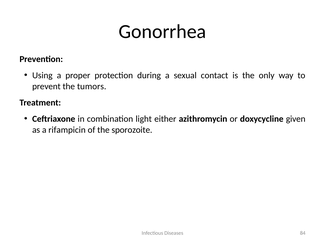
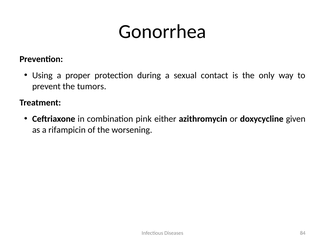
light: light -> pink
sporozoite: sporozoite -> worsening
